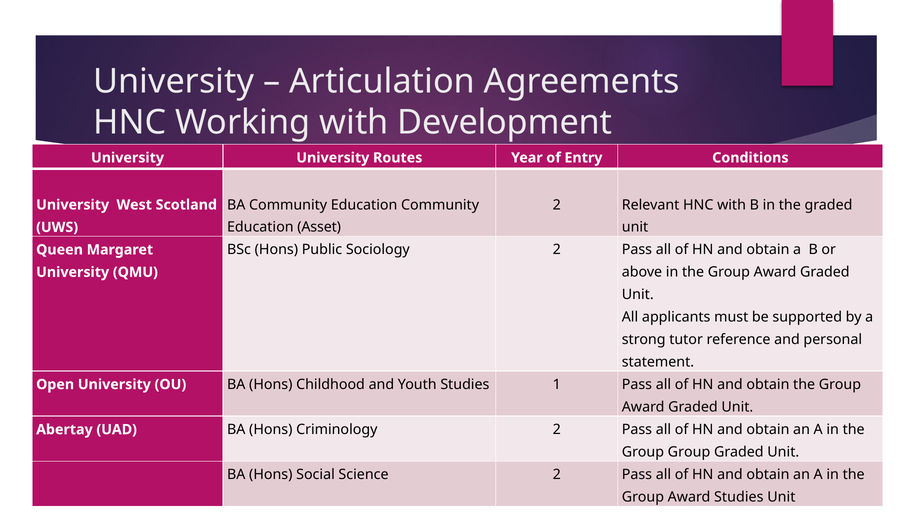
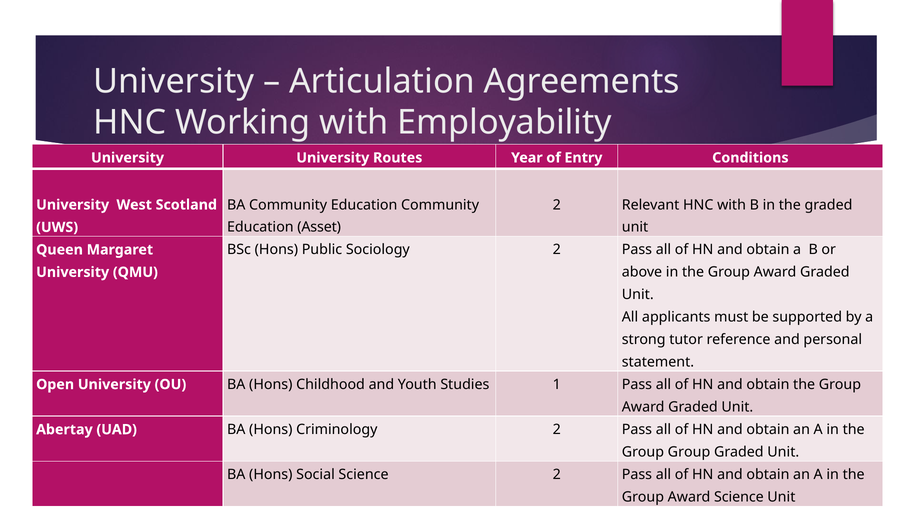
Development: Development -> Employability
Award Studies: Studies -> Science
